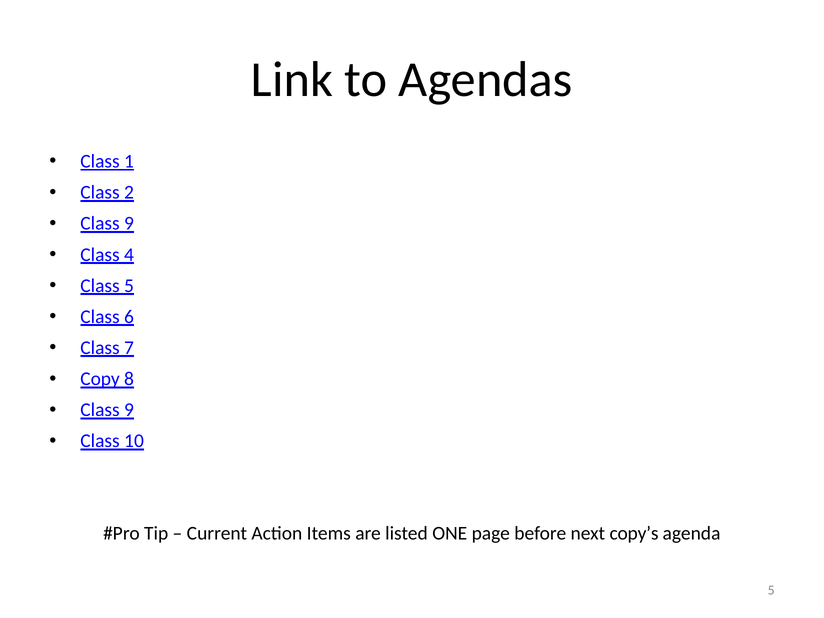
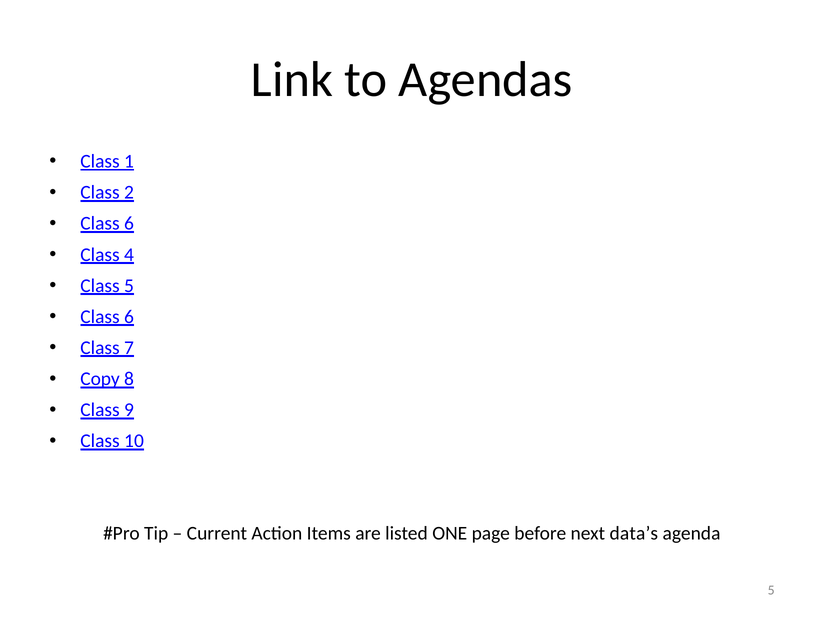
9 at (129, 224): 9 -> 6
copy’s: copy’s -> data’s
